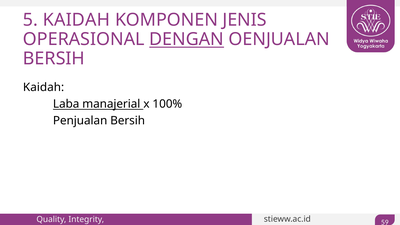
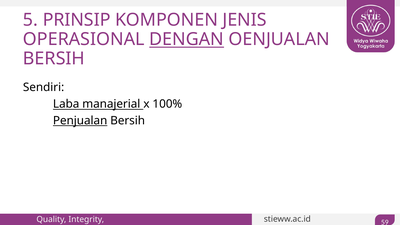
5 KAIDAH: KAIDAH -> PRINSIP
Kaidah at (44, 87): Kaidah -> Sendiri
Penjualan underline: none -> present
